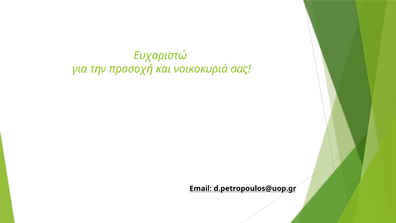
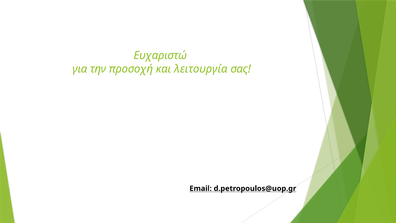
νοικοκυριά: νοικοκυριά -> λειτουργία
